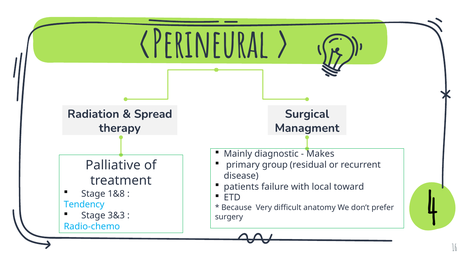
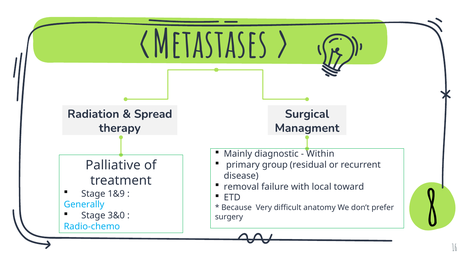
<Perineural: <Perineural -> <Metastases
Makes: Makes -> Within
patients: patients -> removal
1&8: 1&8 -> 1&9
Tendency: Tendency -> Generally
3&3: 3&3 -> 3&0
4: 4 -> 8
